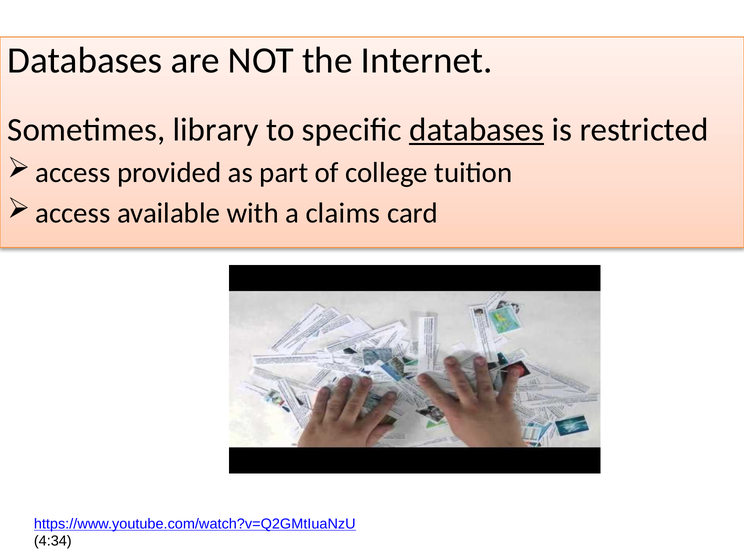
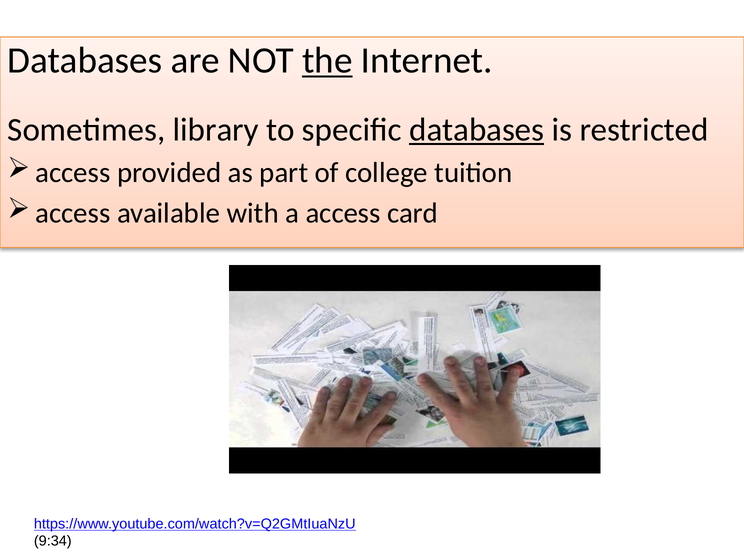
the underline: none -> present
a claims: claims -> access
4:34: 4:34 -> 9:34
